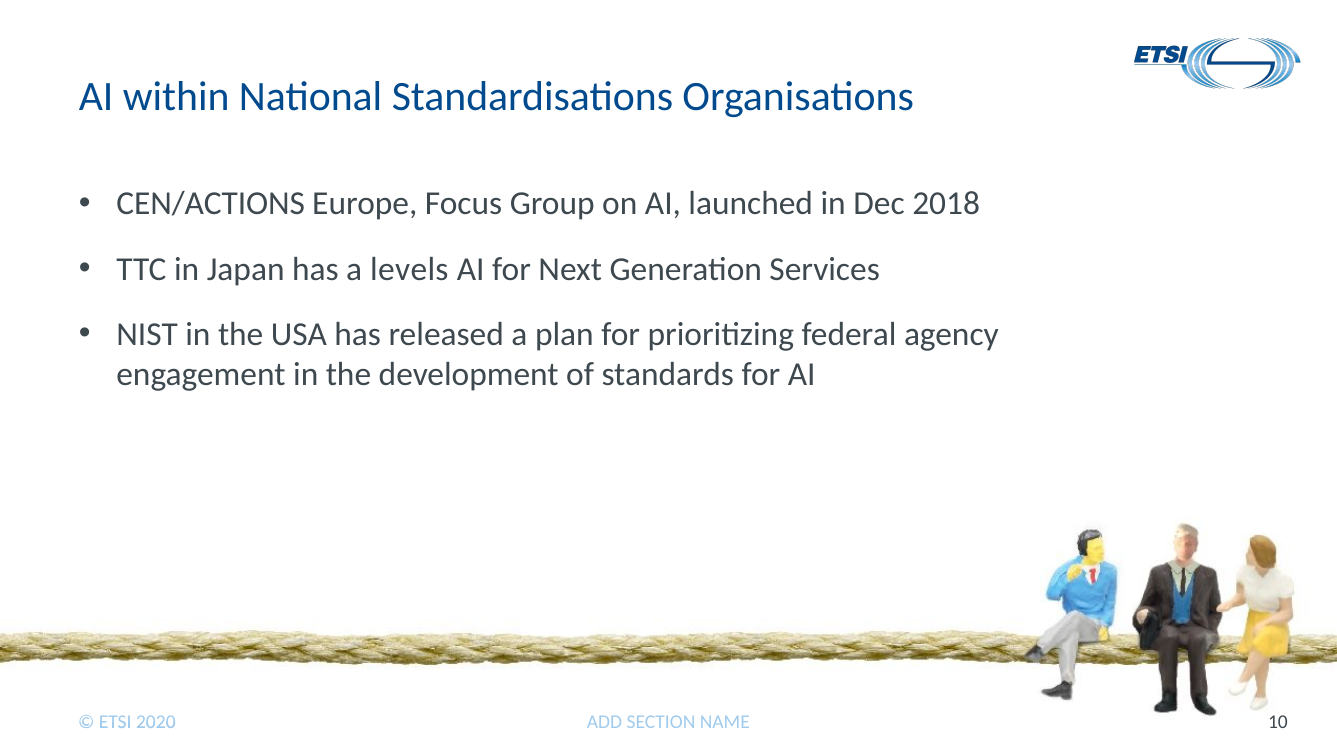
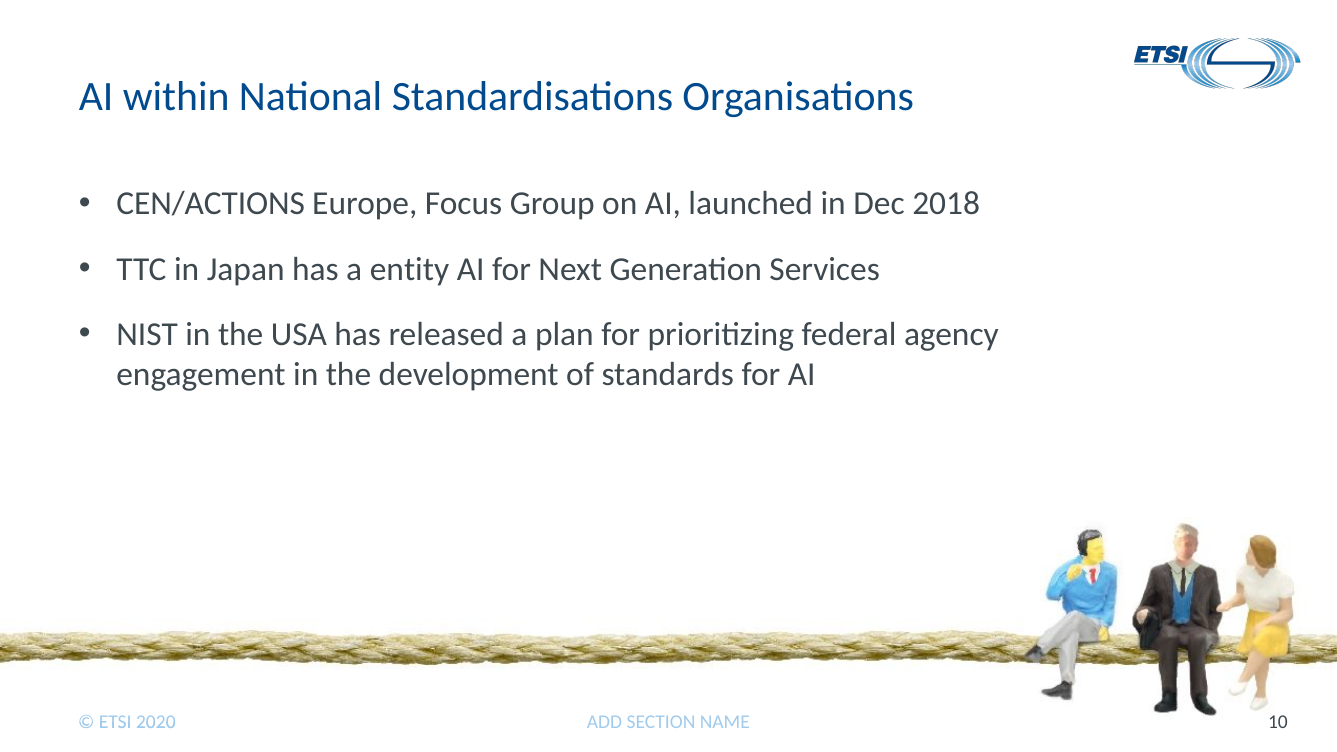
levels: levels -> entity
